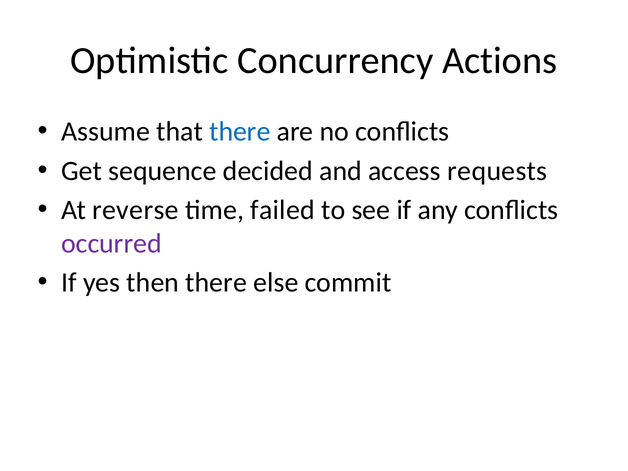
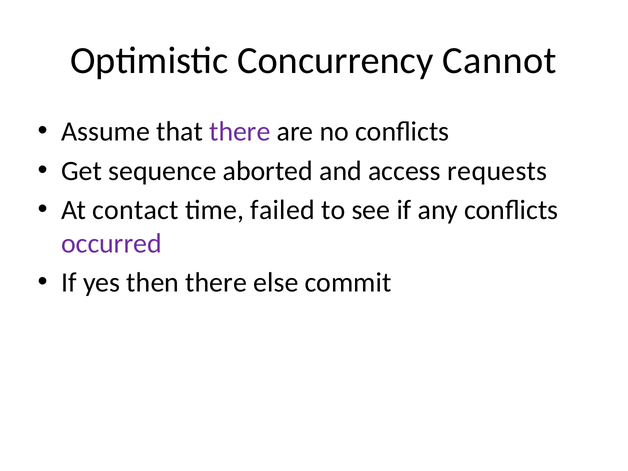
Actions: Actions -> Cannot
there at (240, 132) colour: blue -> purple
decided: decided -> aborted
reverse: reverse -> contact
